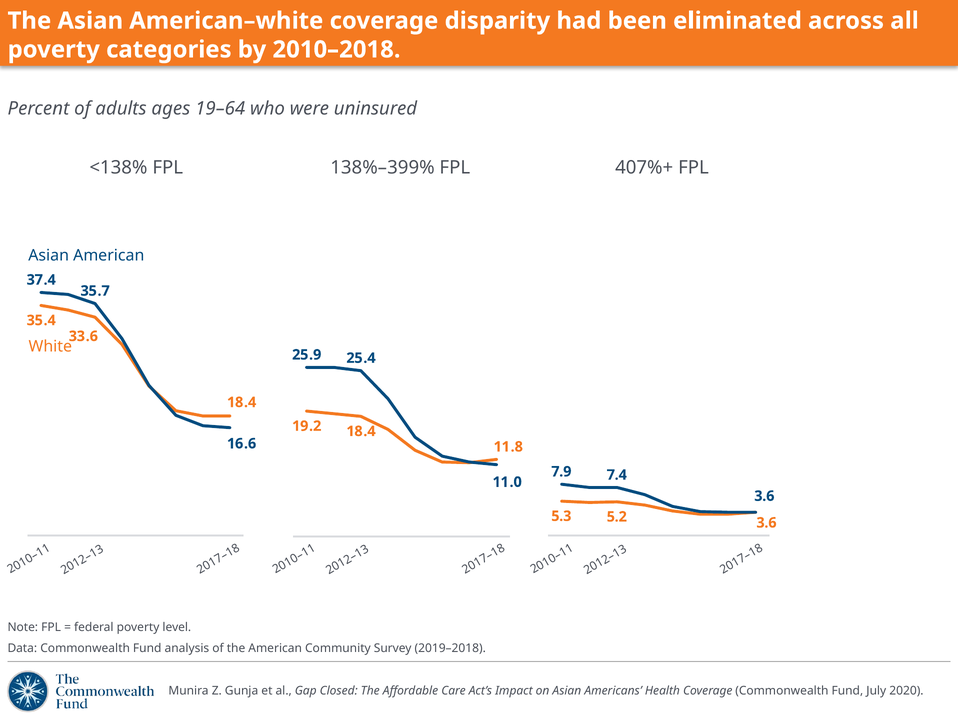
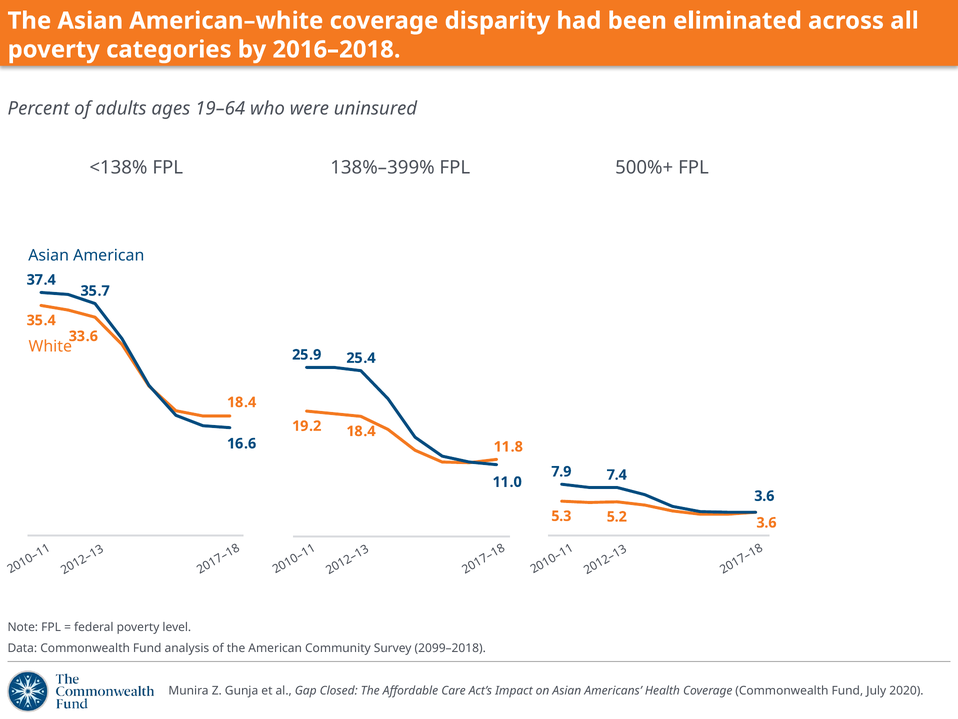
2010–2018: 2010–2018 -> 2016–2018
407%+: 407%+ -> 500%+
2019–2018: 2019–2018 -> 2099–2018
